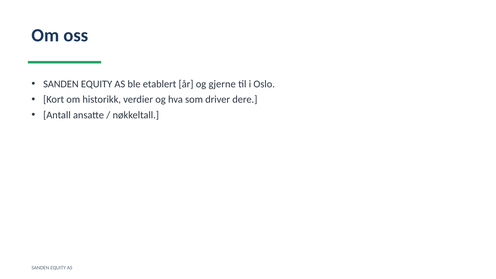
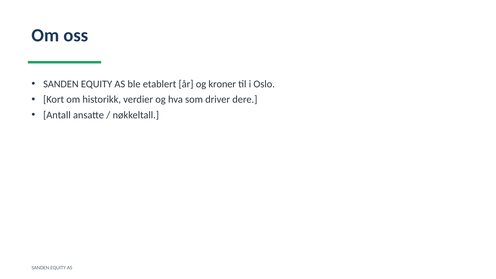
gjerne: gjerne -> kroner
